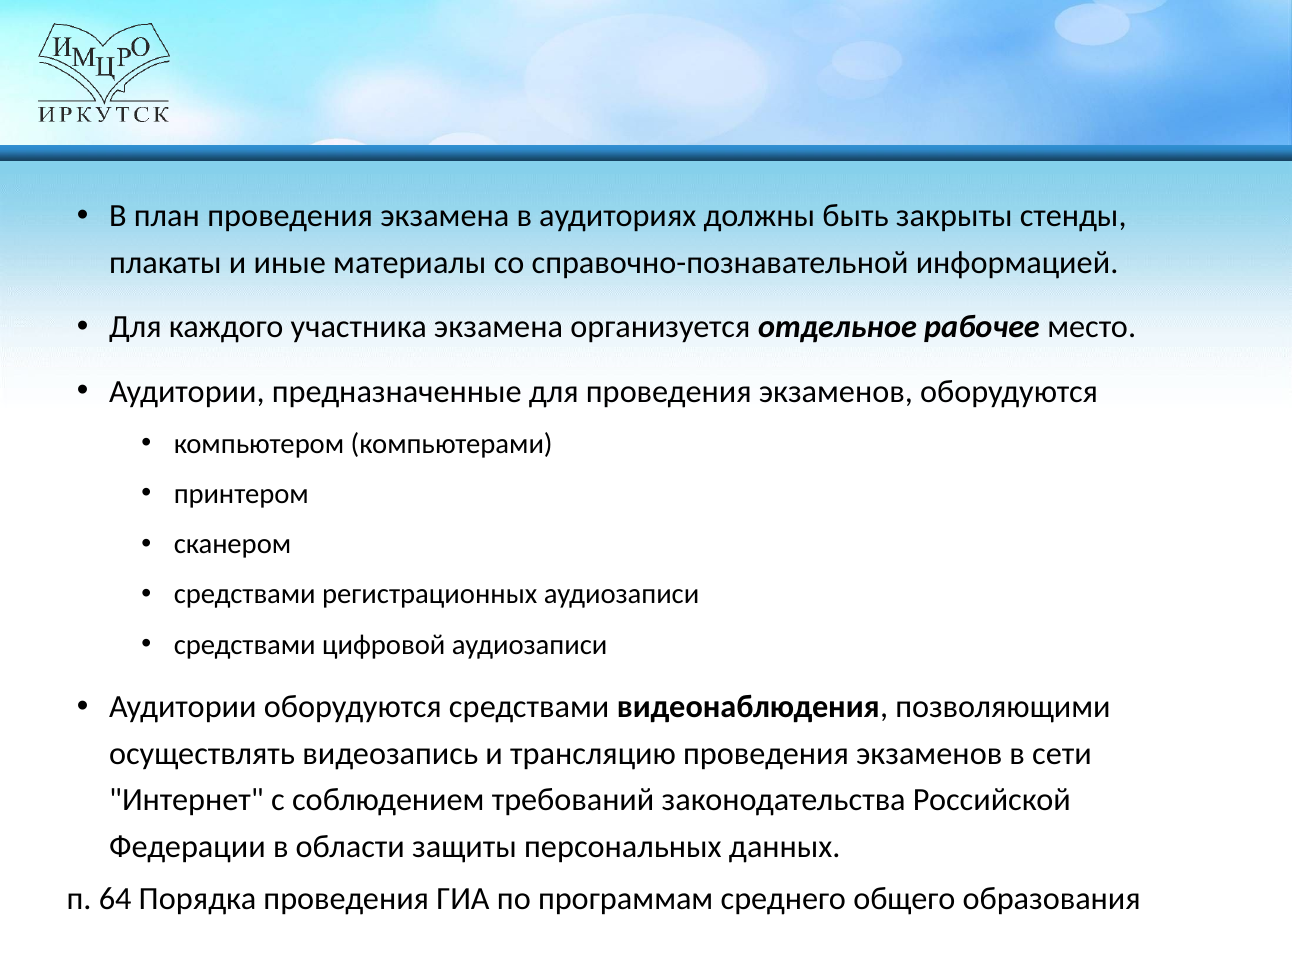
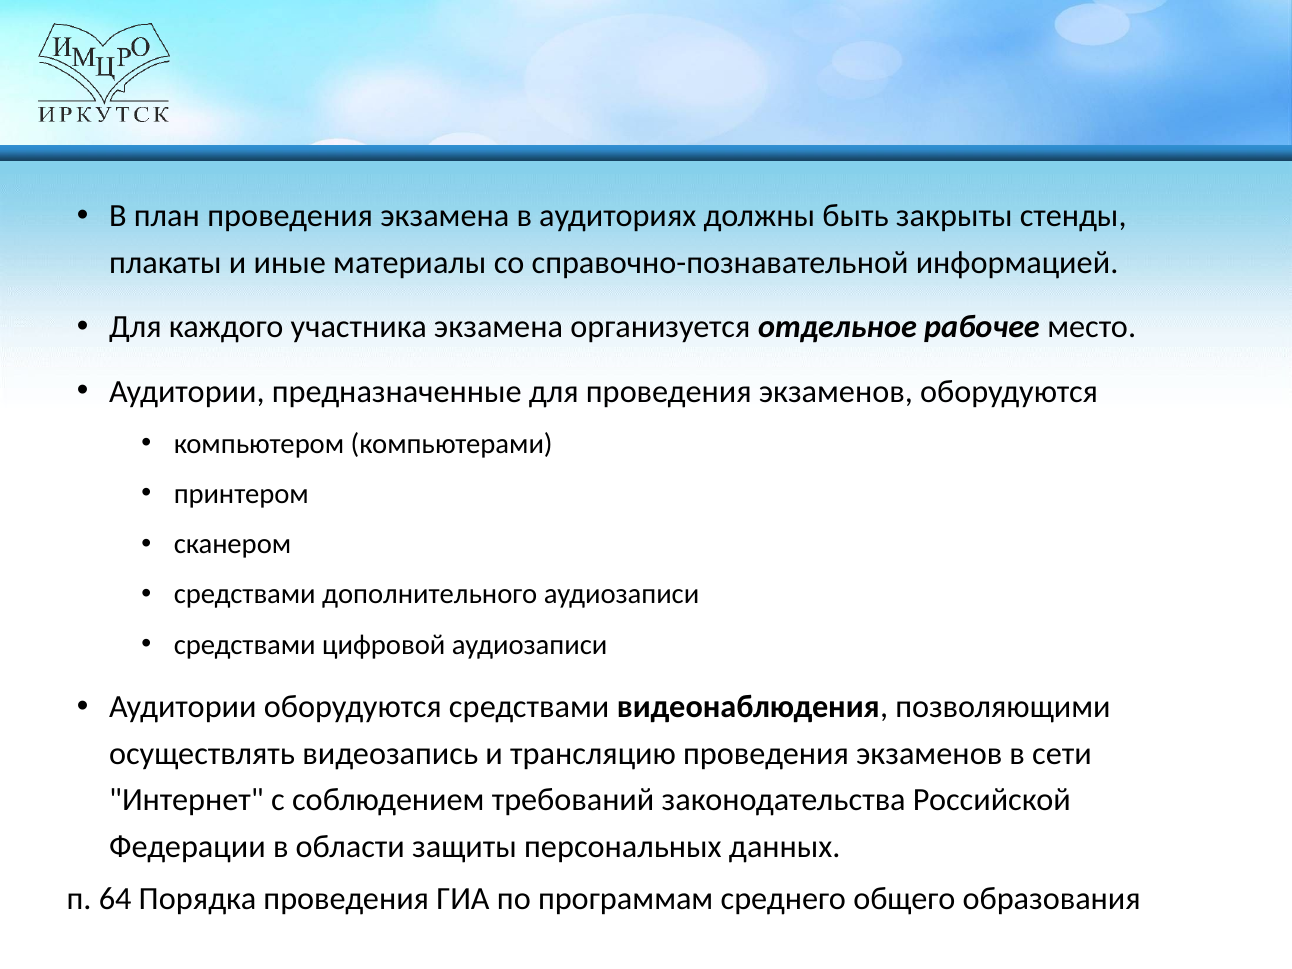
регистрационных: регистрационных -> дополнительного
